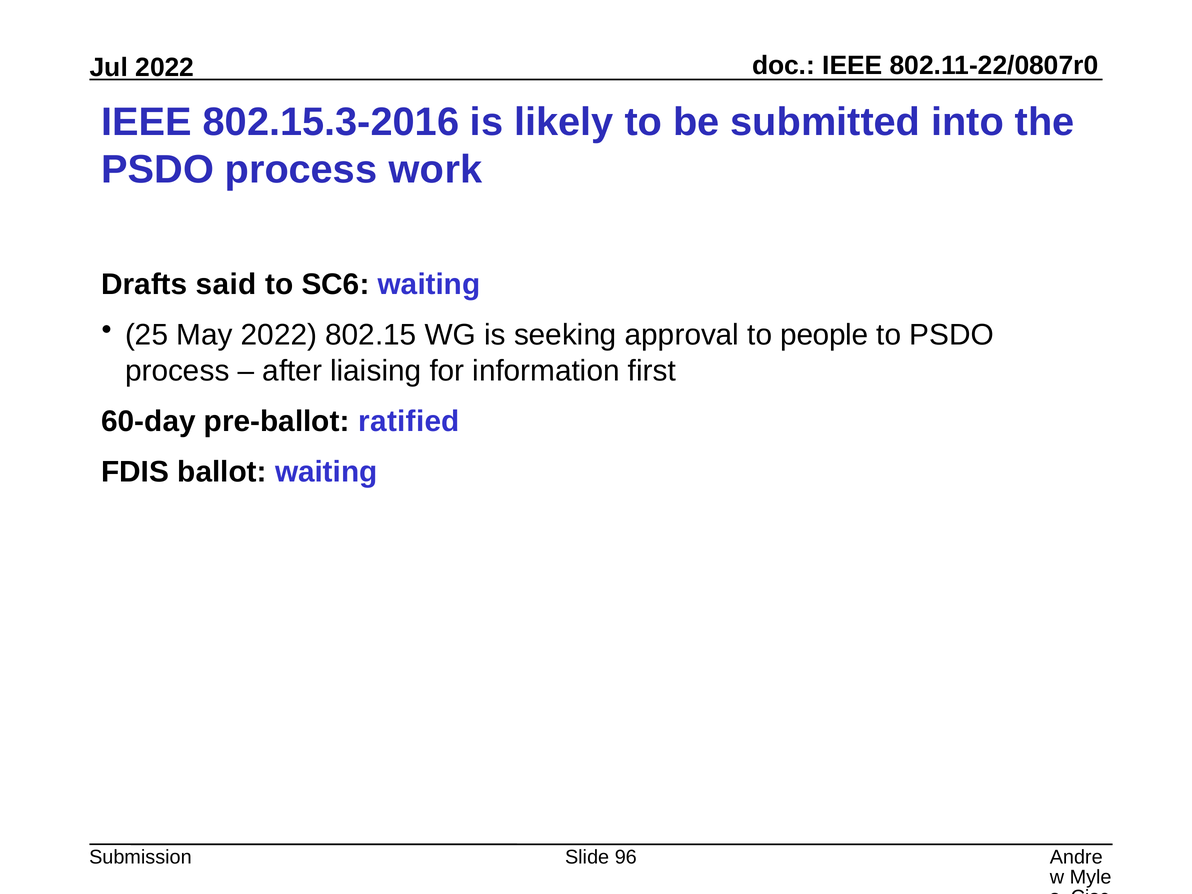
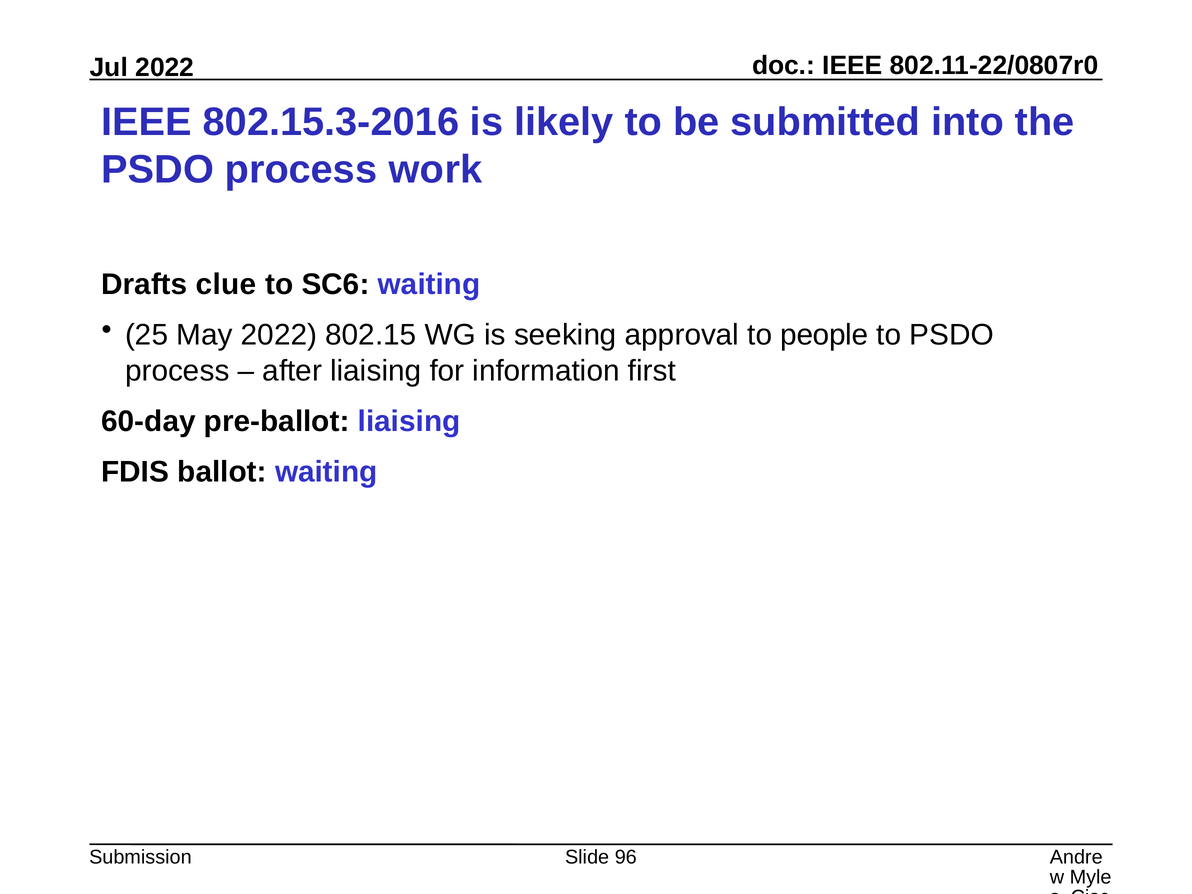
said: said -> clue
pre-ballot ratified: ratified -> liaising
